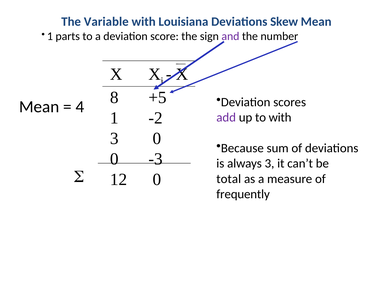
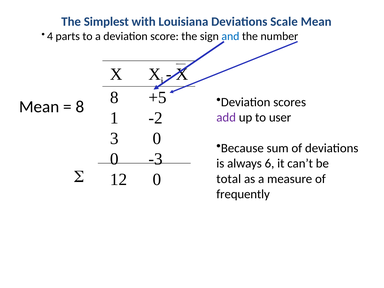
Variable: Variable -> Simplest
Skew: Skew -> Scale
1 at (50, 36): 1 -> 4
and colour: purple -> blue
4 at (80, 107): 4 -> 8
to with: with -> user
always 3: 3 -> 6
